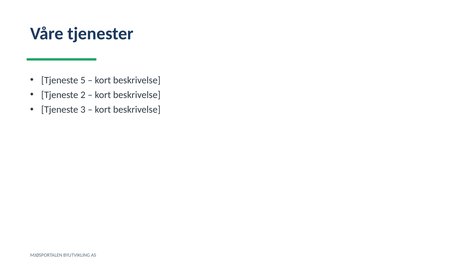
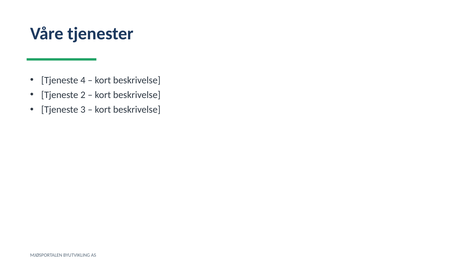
5: 5 -> 4
